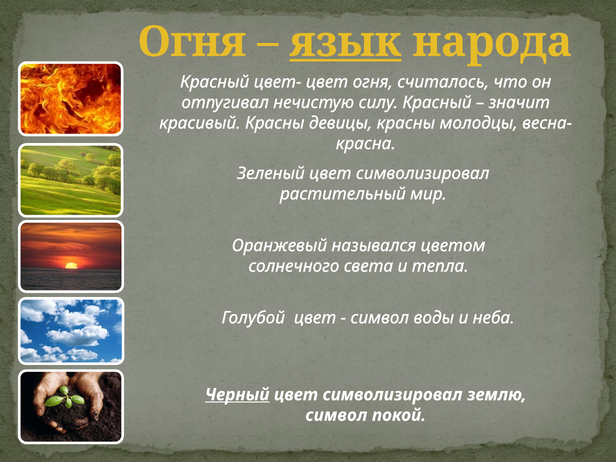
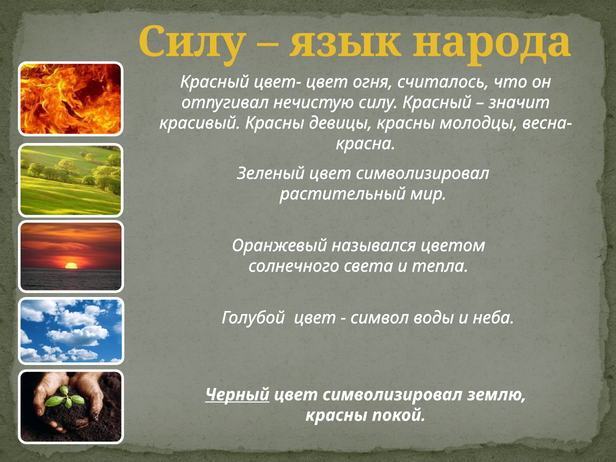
Огня at (192, 42): Огня -> Силу
язык underline: present -> none
символ at (336, 415): символ -> красны
